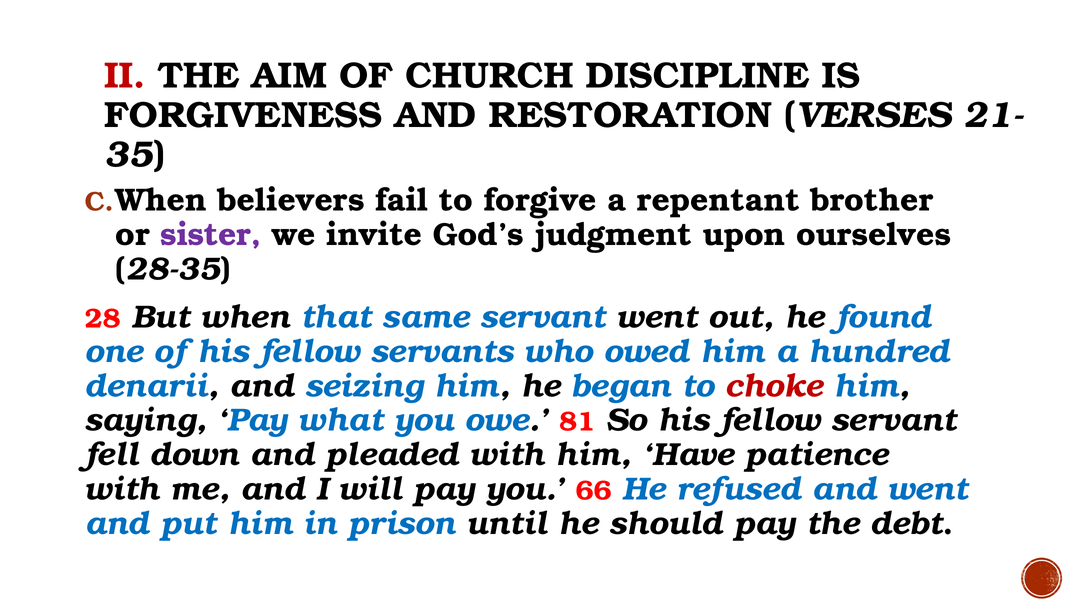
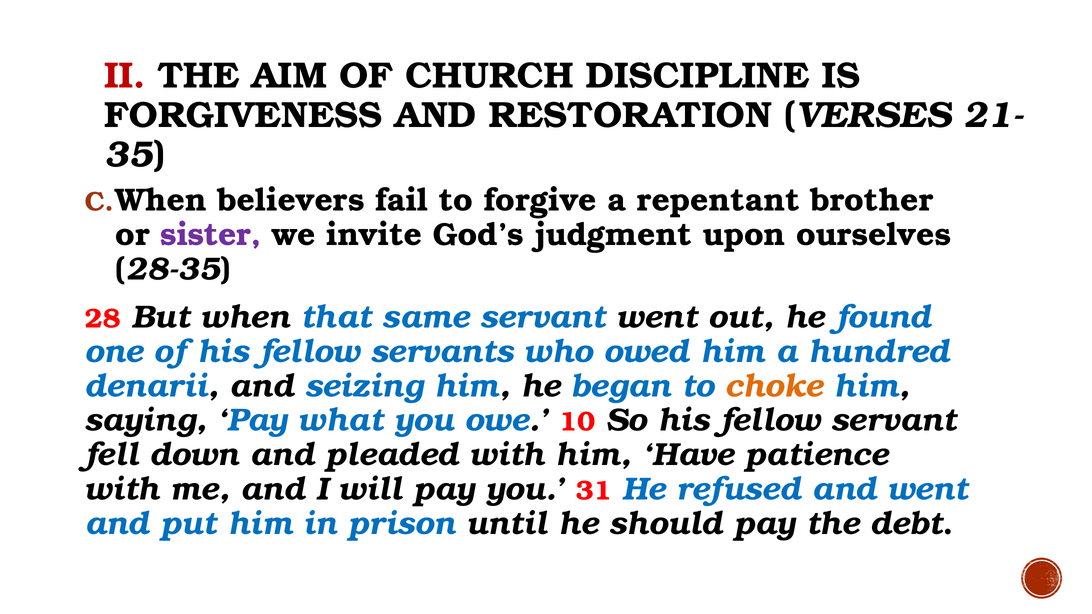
choke colour: red -> orange
81: 81 -> 10
66: 66 -> 31
